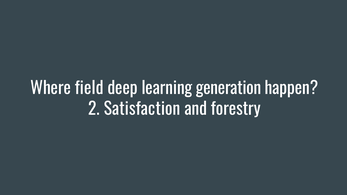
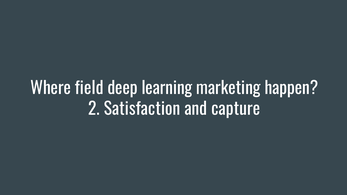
generation: generation -> marketing
forestry: forestry -> capture
